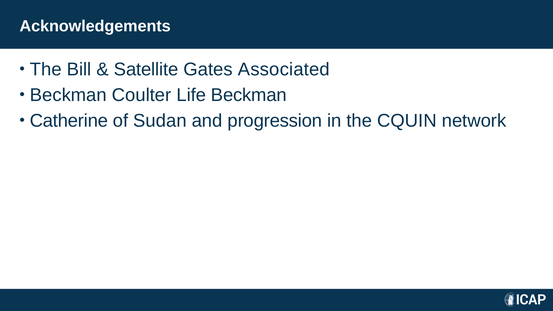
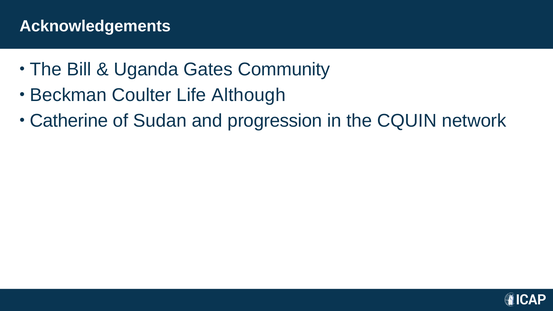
Satellite: Satellite -> Uganda
Associated: Associated -> Community
Life Beckman: Beckman -> Although
